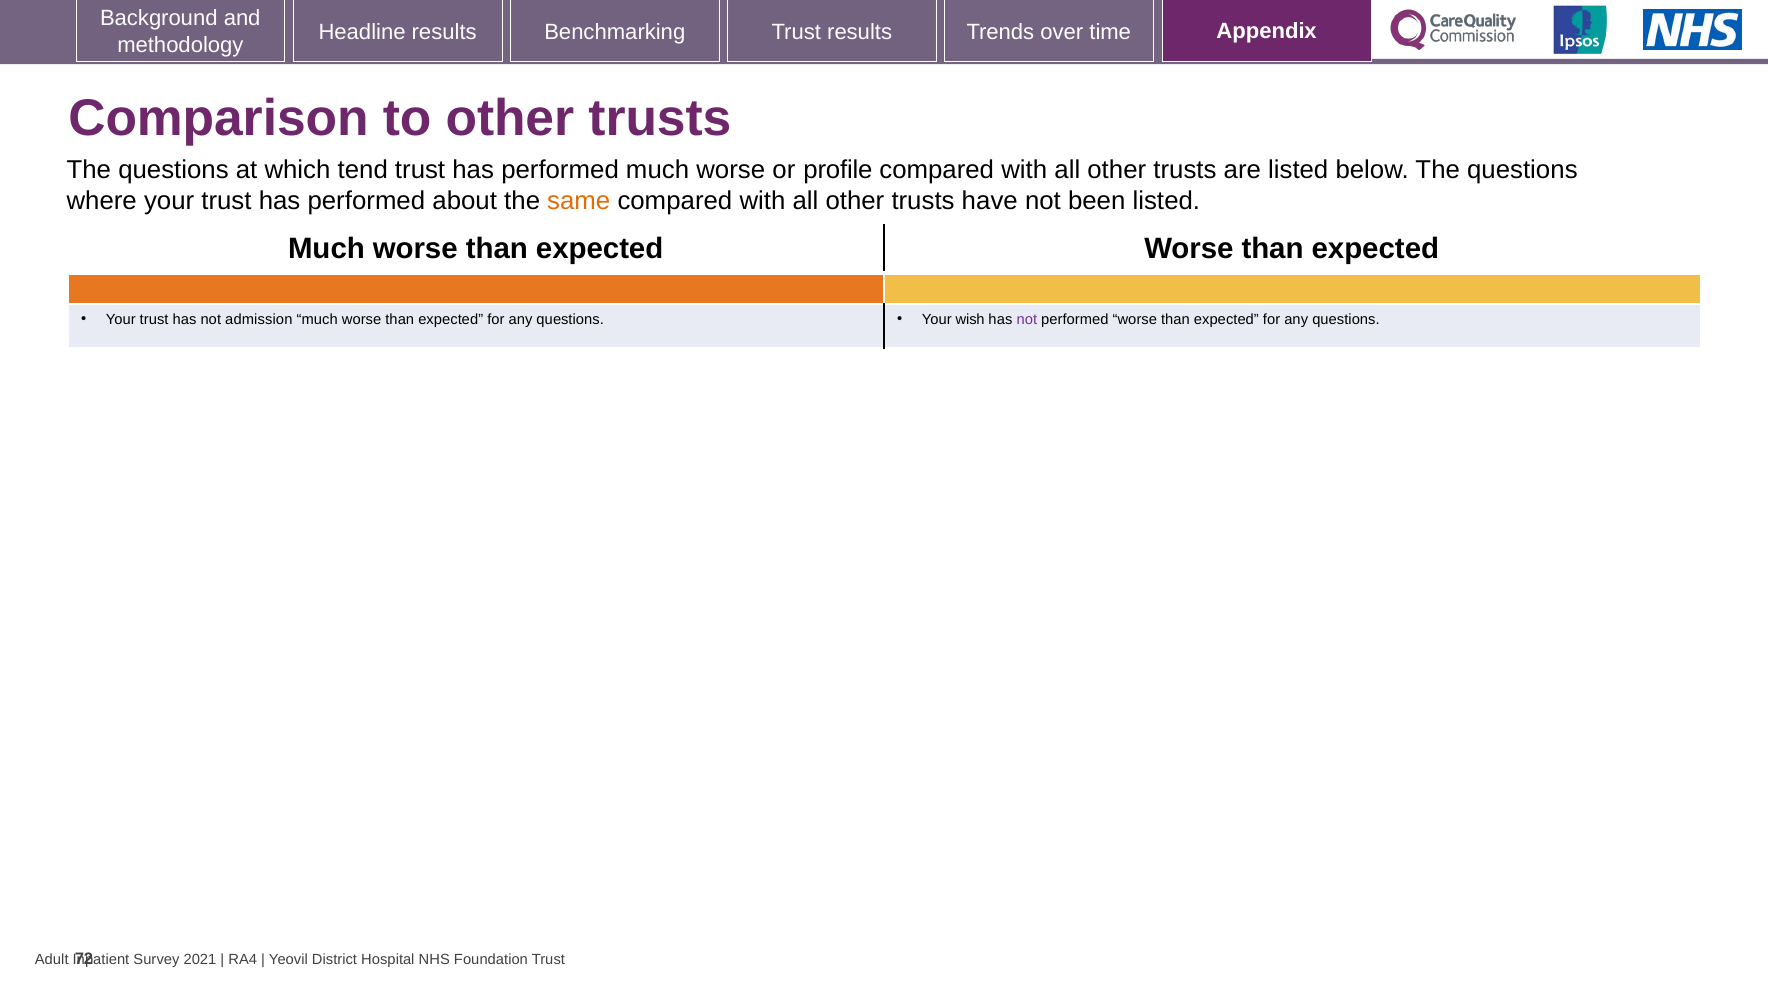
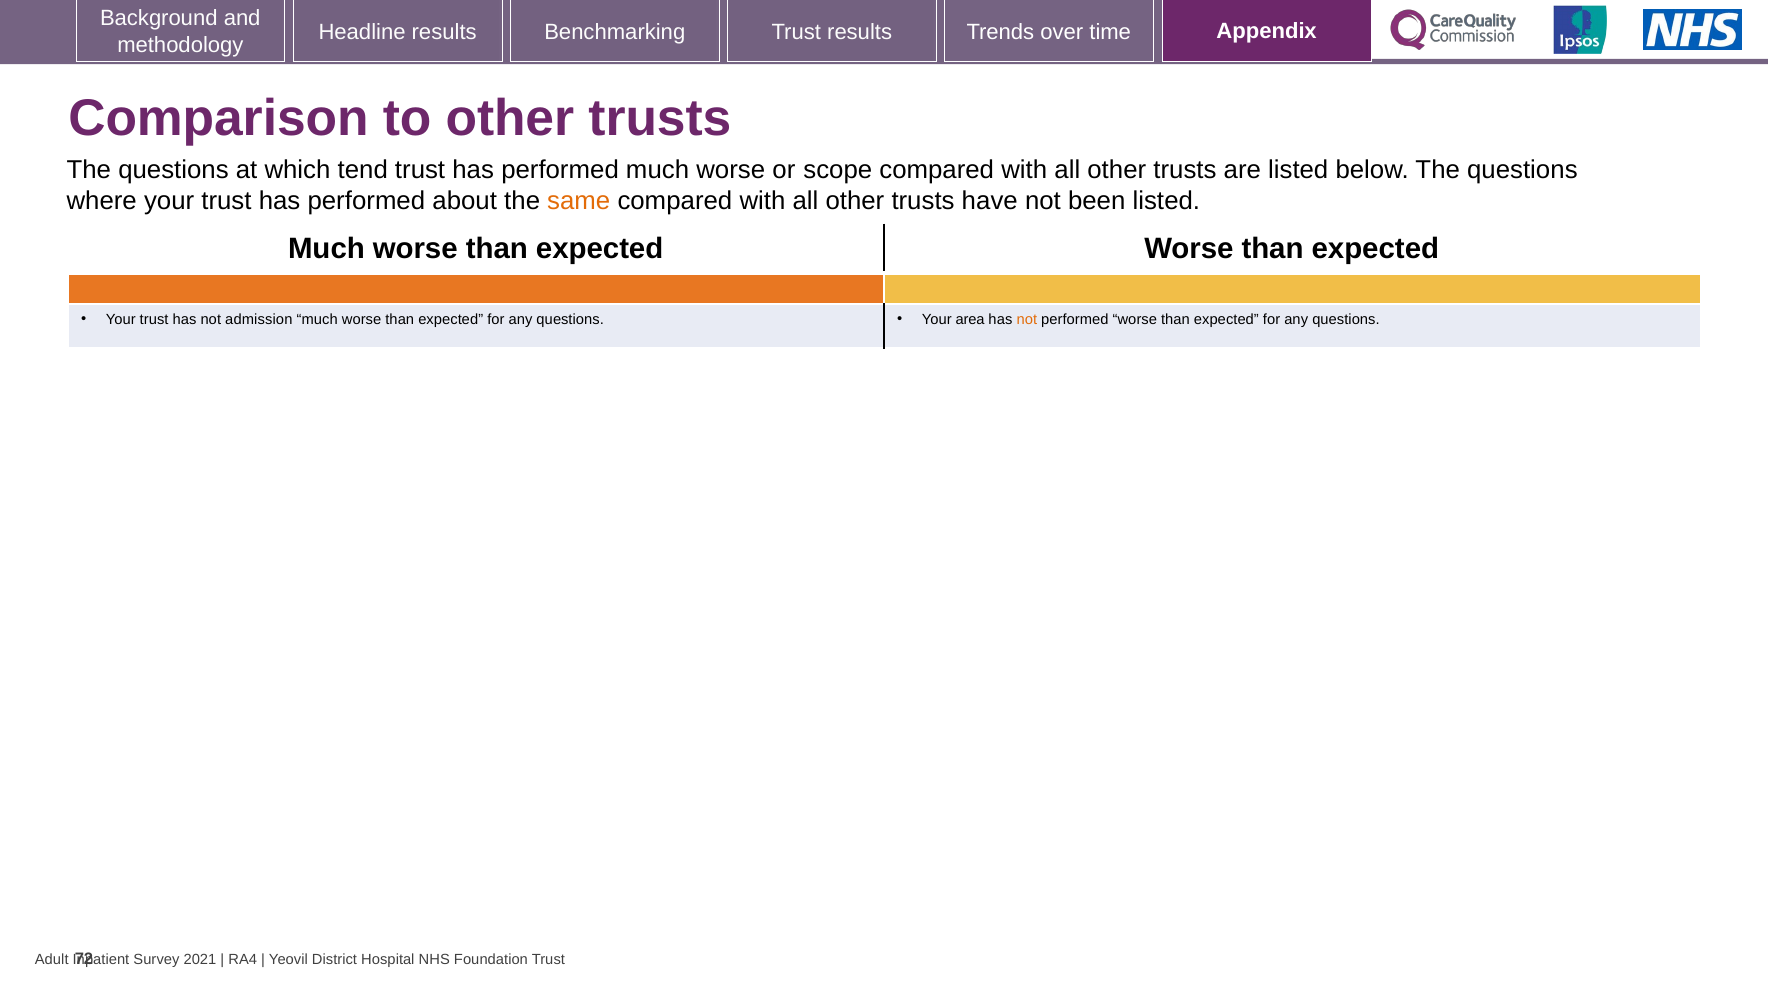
profile: profile -> scope
wish: wish -> area
not at (1027, 319) colour: purple -> orange
